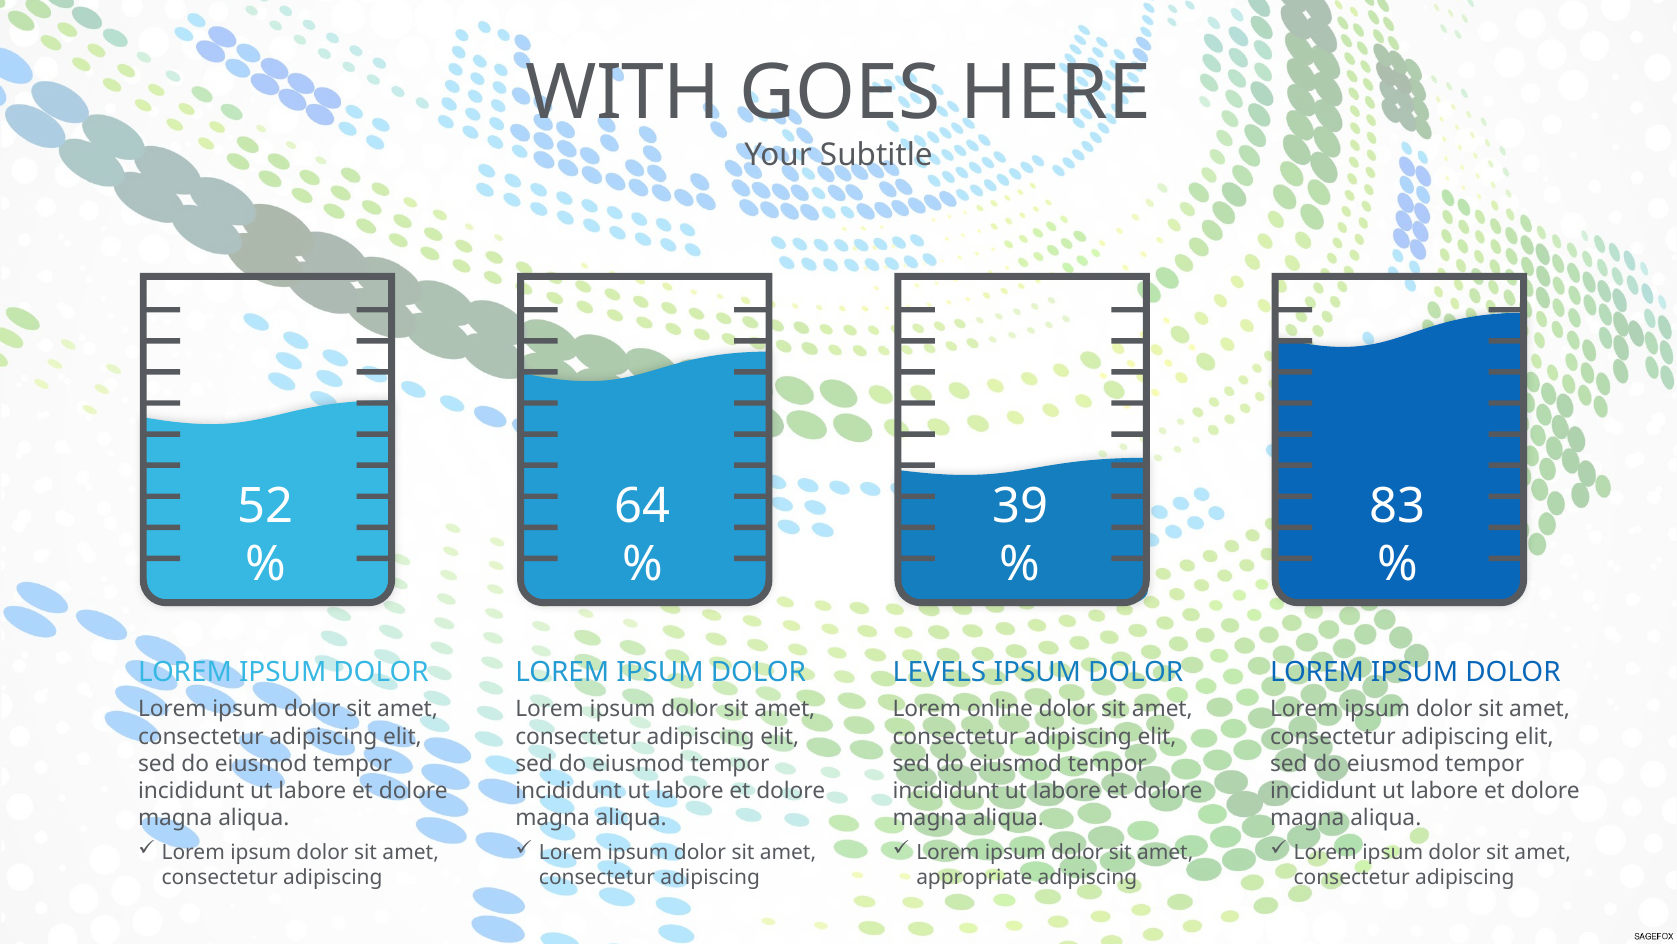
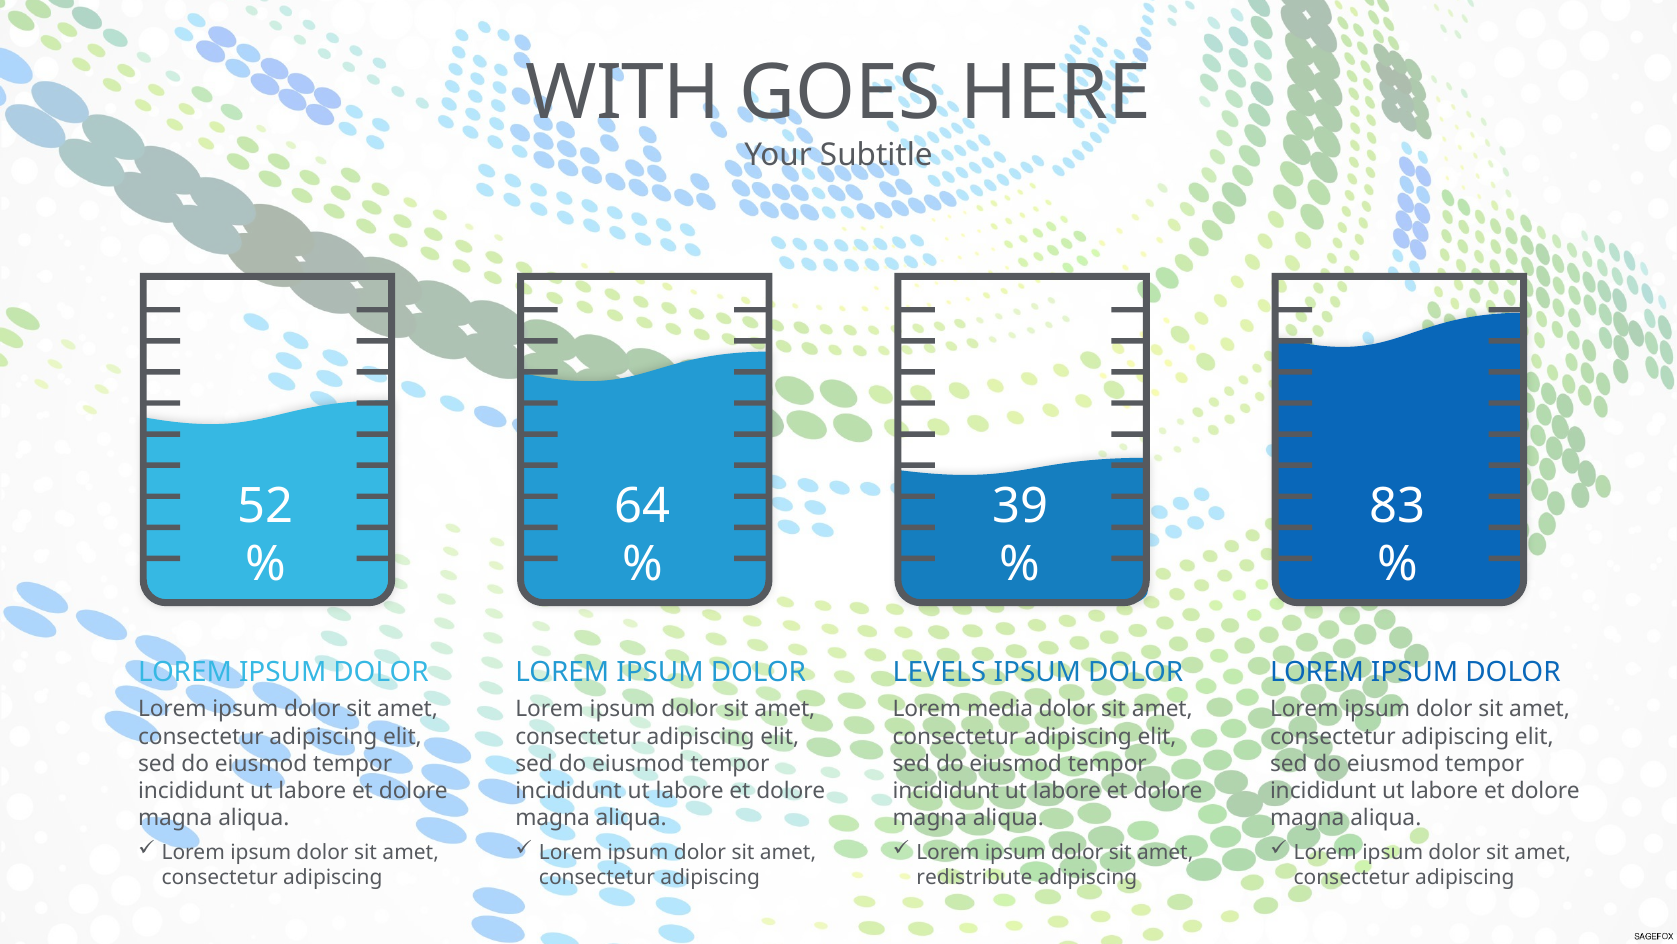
online: online -> media
appropriate: appropriate -> redistribute
